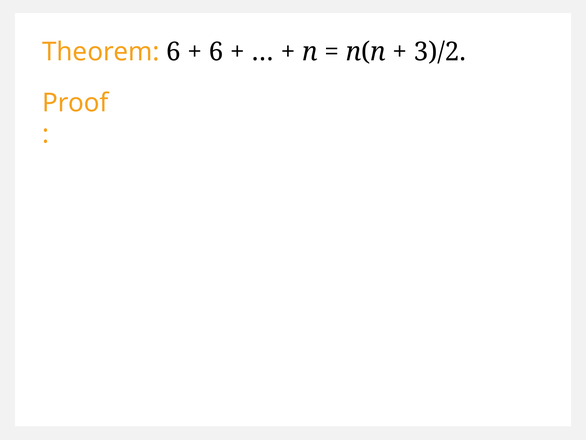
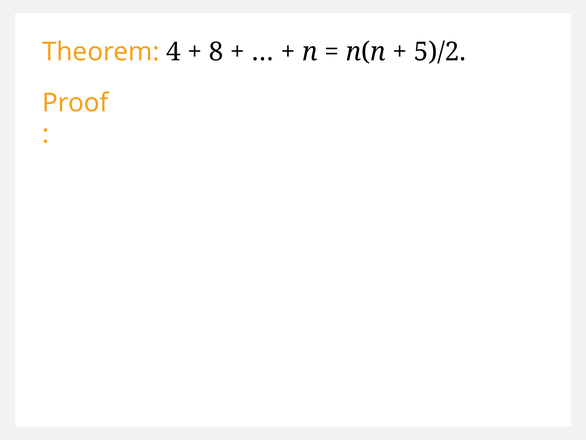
Theorem 6: 6 -> 4
6 at (216, 52): 6 -> 8
3)/2: 3)/2 -> 5)/2
